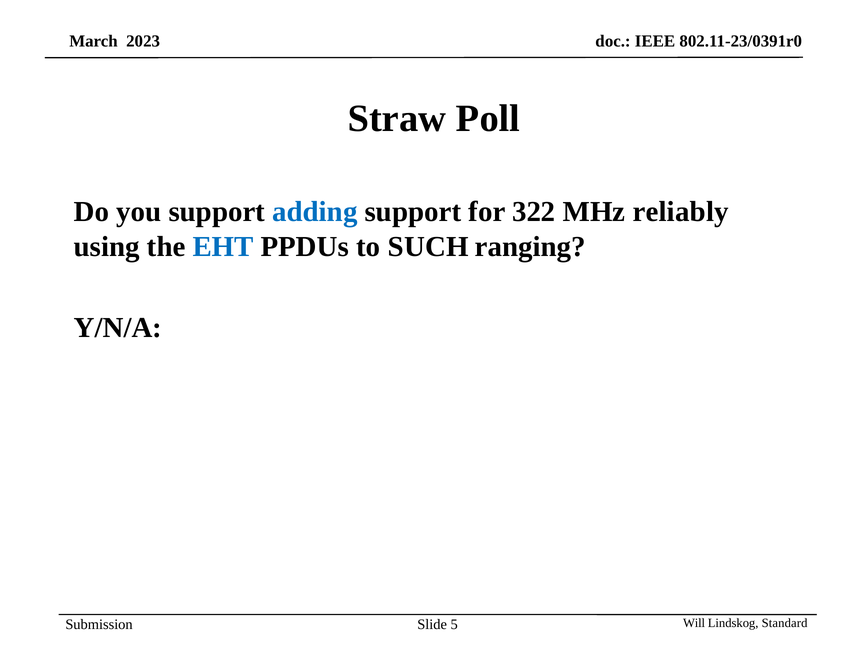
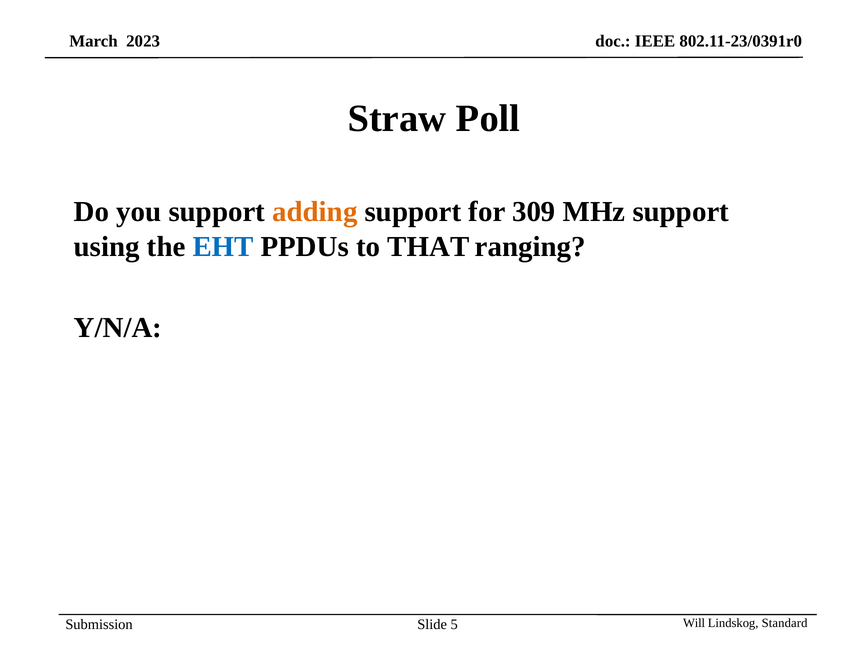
adding colour: blue -> orange
322: 322 -> 309
MHz reliably: reliably -> support
SUCH: SUCH -> THAT
